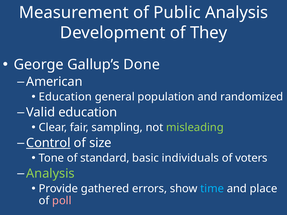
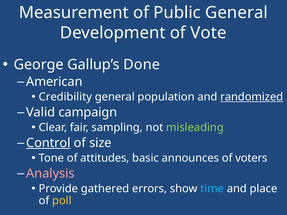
Public Analysis: Analysis -> General
They: They -> Vote
Education at (65, 97): Education -> Credibility
randomized underline: none -> present
Valid education: education -> campaign
standard: standard -> attitudes
individuals: individuals -> announces
Analysis at (50, 174) colour: light green -> pink
poll colour: pink -> yellow
